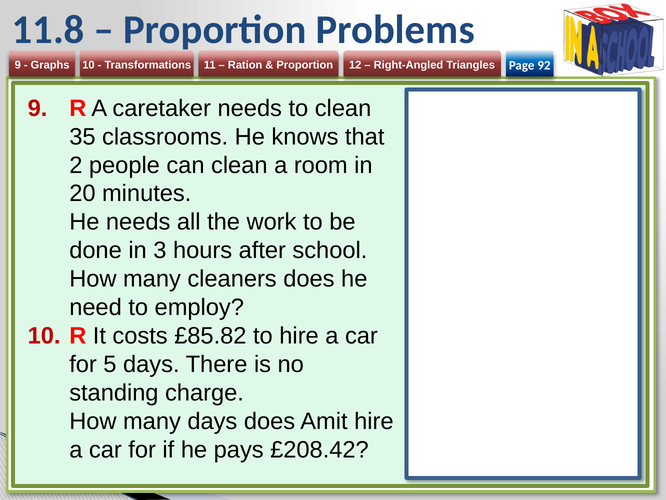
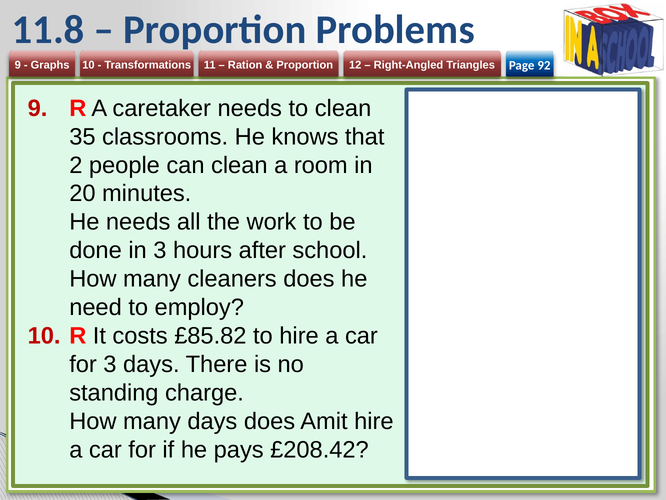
for 5: 5 -> 3
